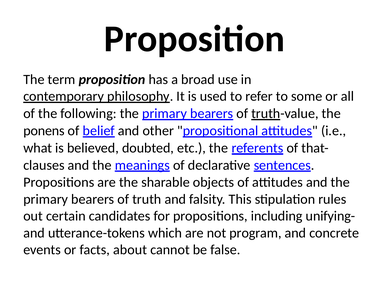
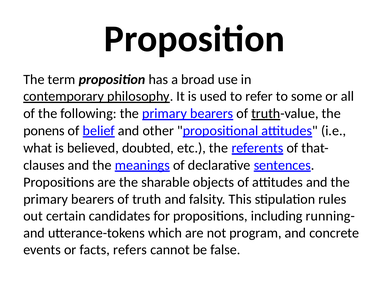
unifying-: unifying- -> running-
about: about -> refers
